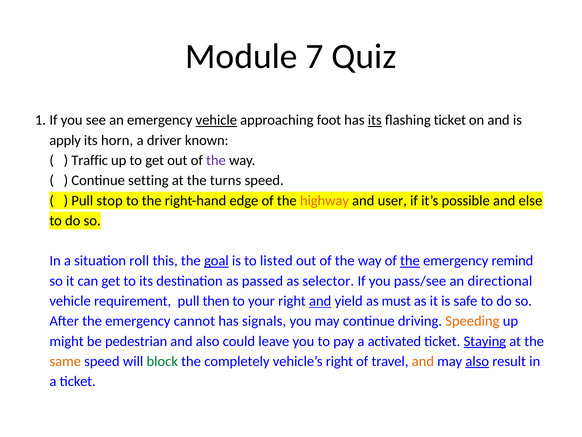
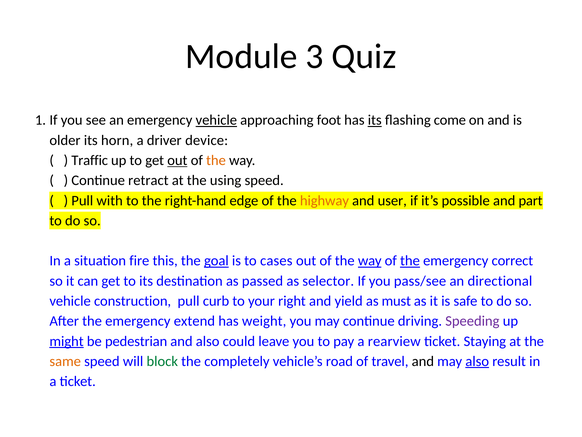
7: 7 -> 3
flashing ticket: ticket -> come
apply: apply -> older
known: known -> device
out at (177, 160) underline: none -> present
the at (216, 160) colour: purple -> orange
setting: setting -> retract
turns: turns -> using
stop: stop -> with
else: else -> part
roll: roll -> fire
listed: listed -> cases
way at (370, 261) underline: none -> present
remind: remind -> correct
requirement: requirement -> construction
then: then -> curb
and at (320, 301) underline: present -> none
cannot: cannot -> extend
signals: signals -> weight
Speeding colour: orange -> purple
might underline: none -> present
activated: activated -> rearview
Staying underline: present -> none
vehicle’s right: right -> road
and at (423, 361) colour: orange -> black
